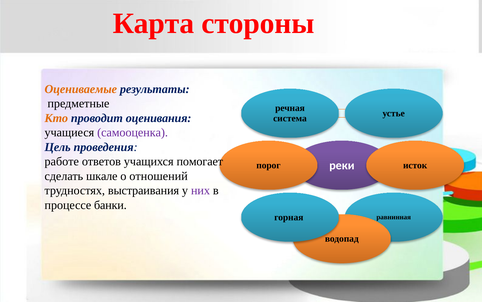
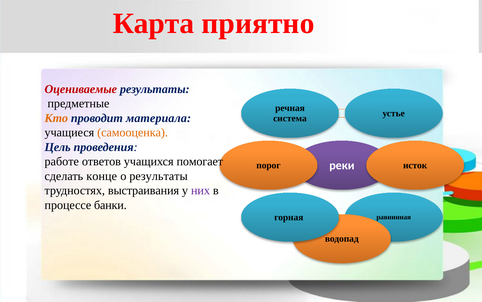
стороны: стороны -> приятно
Оцениваемые colour: orange -> red
оценивания: оценивания -> материала
самооценка colour: purple -> orange
шкале: шкале -> конце
о отношений: отношений -> результаты
